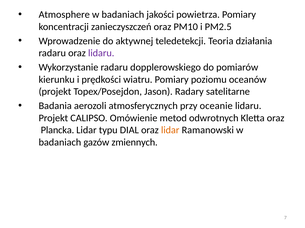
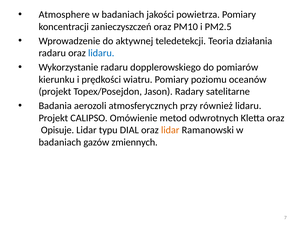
lidaru at (101, 53) colour: purple -> blue
oceanie: oceanie -> również
Plancka: Plancka -> Opisuje
